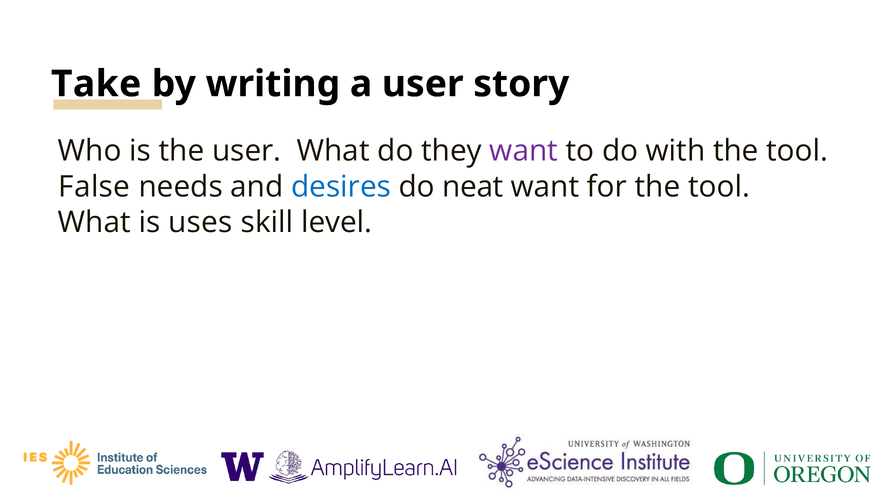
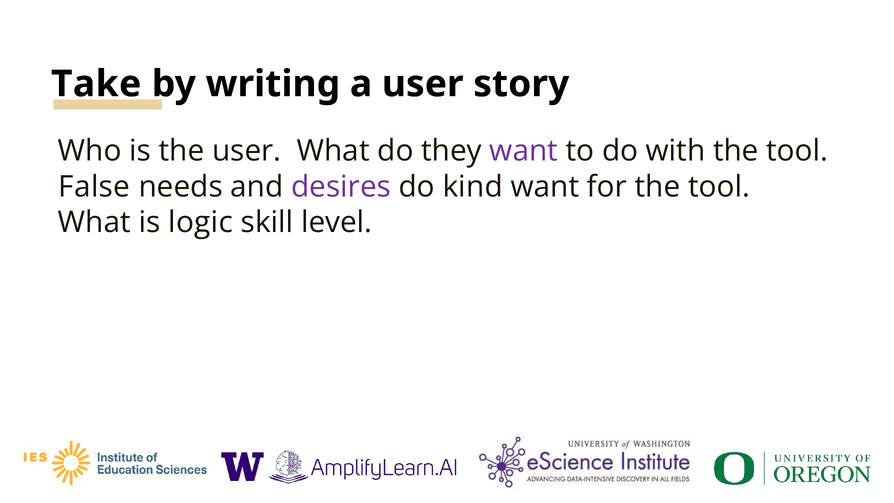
desires colour: blue -> purple
neat: neat -> kind
uses: uses -> logic
